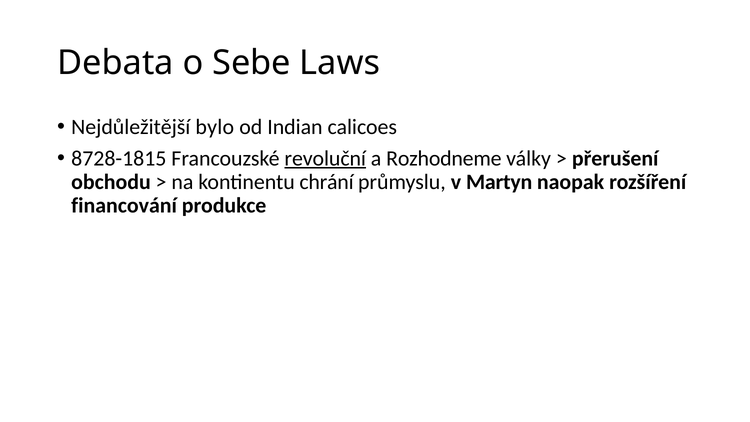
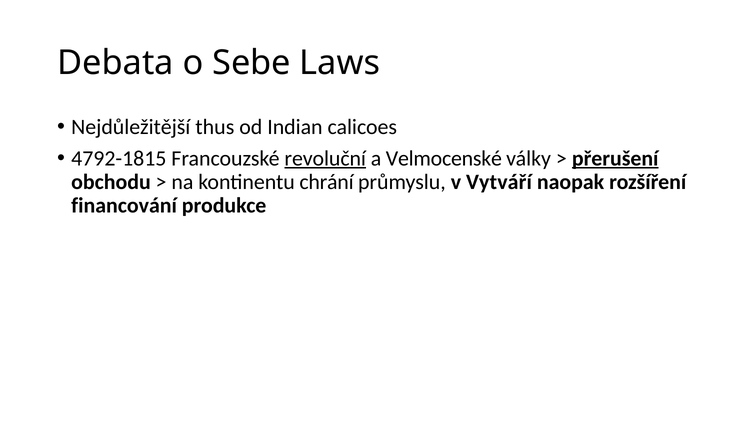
bylo: bylo -> thus
8728-1815: 8728-1815 -> 4792-1815
Rozhodneme: Rozhodneme -> Velmocenské
přerušení underline: none -> present
Martyn: Martyn -> Vytváří
